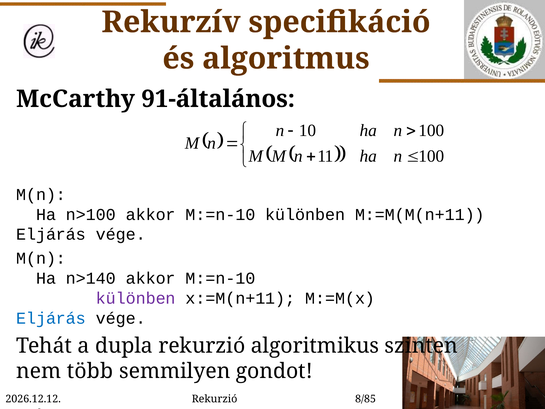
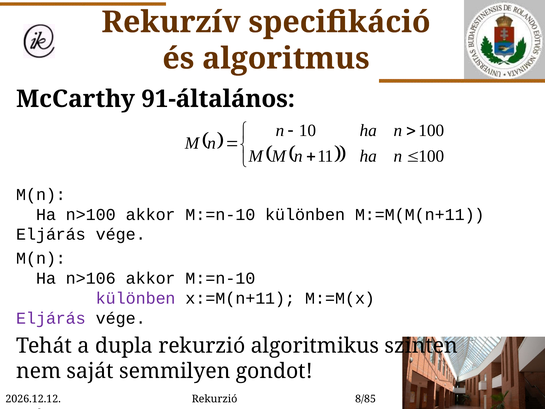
n>140: n>140 -> n>106
Eljárás at (51, 318) colour: blue -> purple
több: több -> saját
